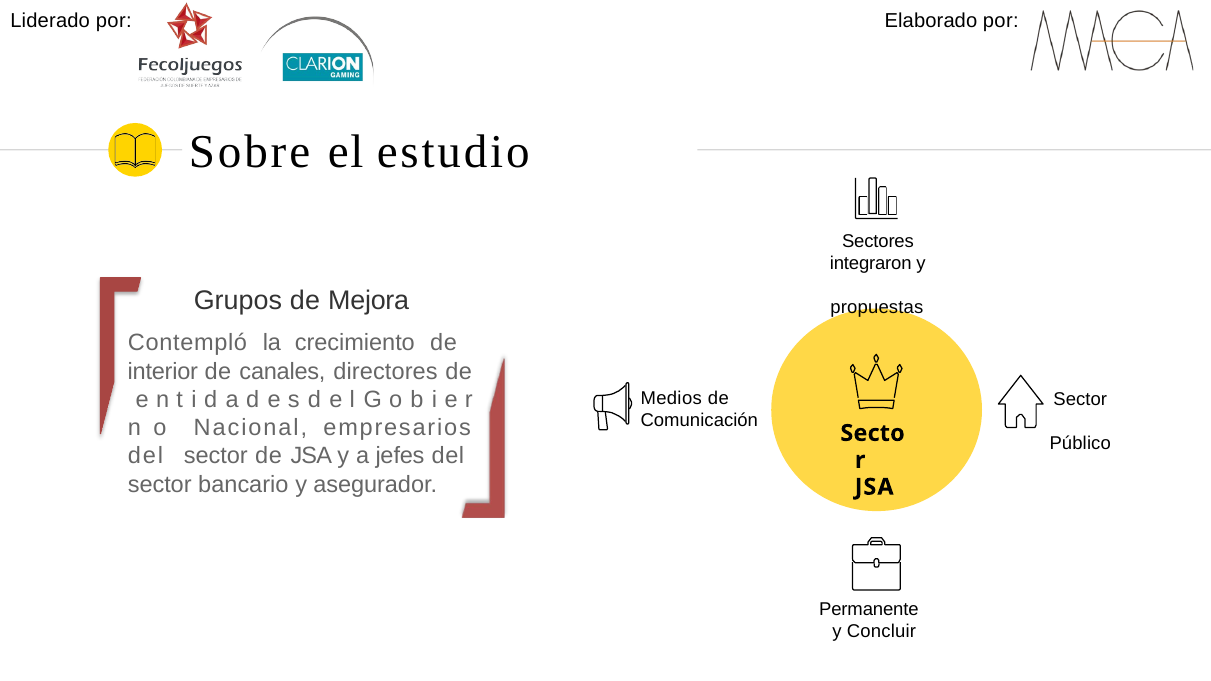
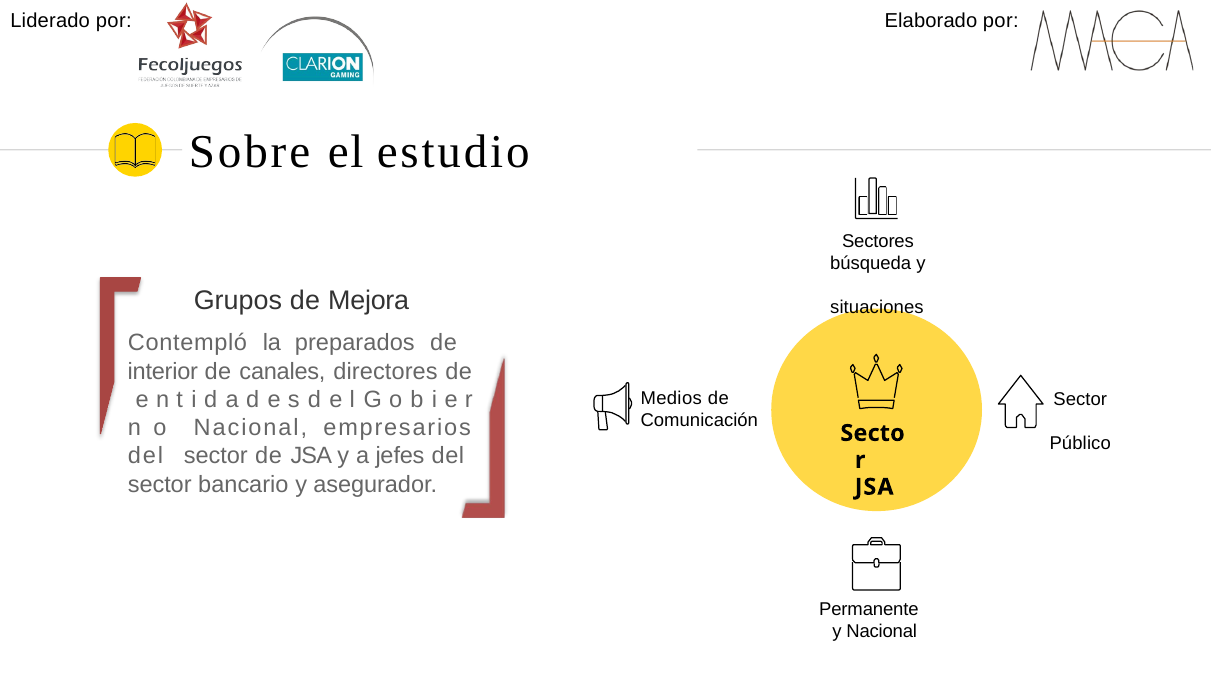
integraron: integraron -> búsqueda
propuestas: propuestas -> situaciones
crecimiento: crecimiento -> preparados
y Concluir: Concluir -> Nacional
